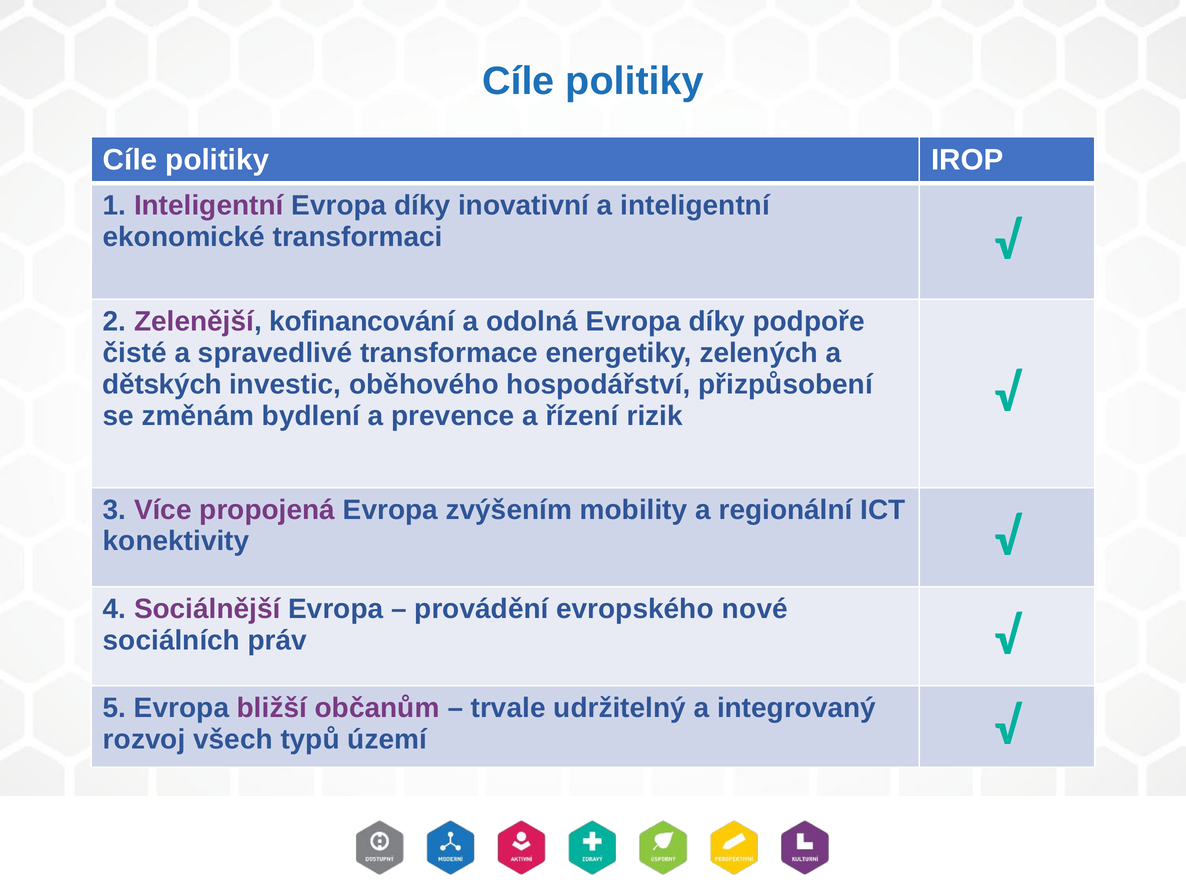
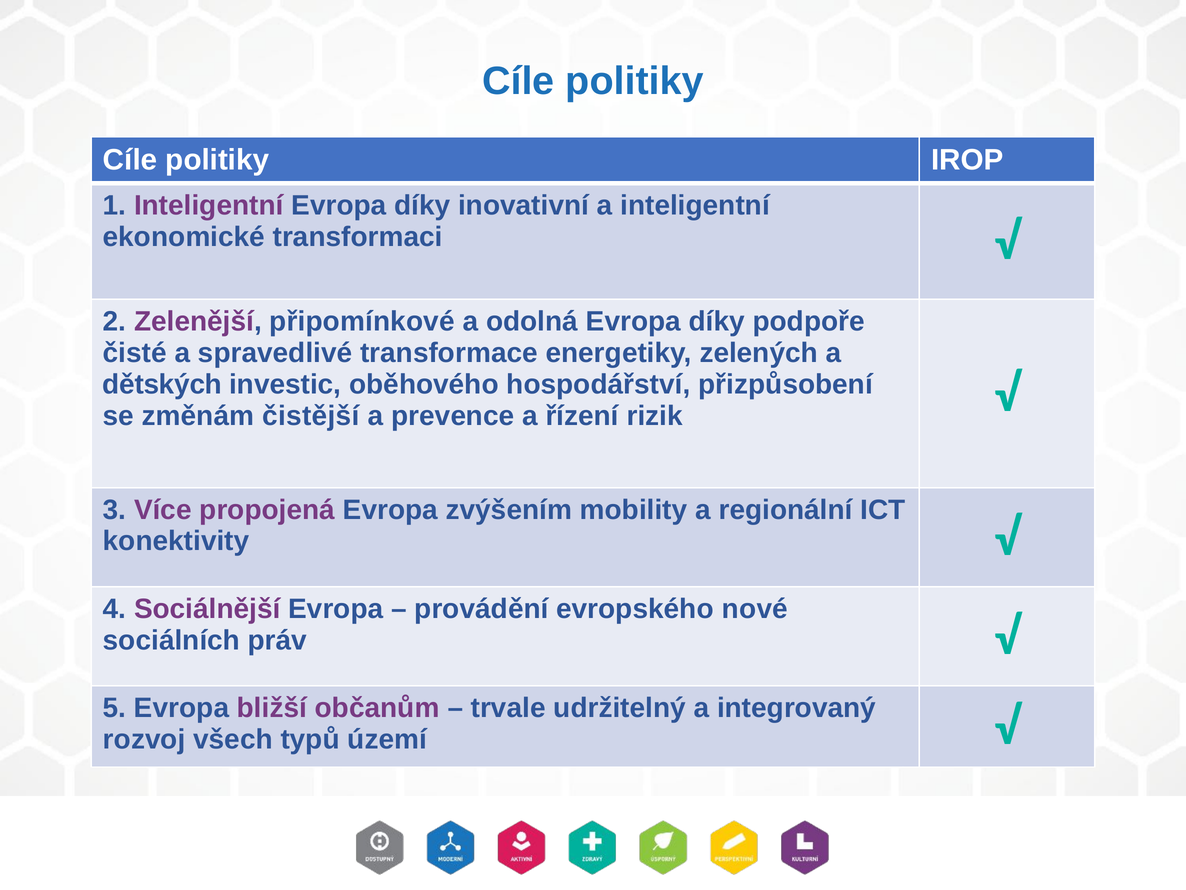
kofinancování: kofinancování -> připomínkové
bydlení: bydlení -> čistější
